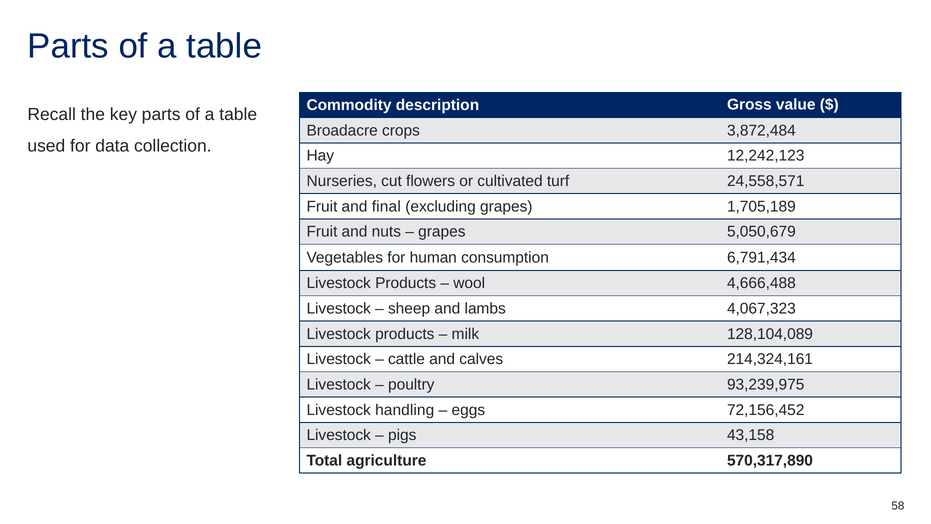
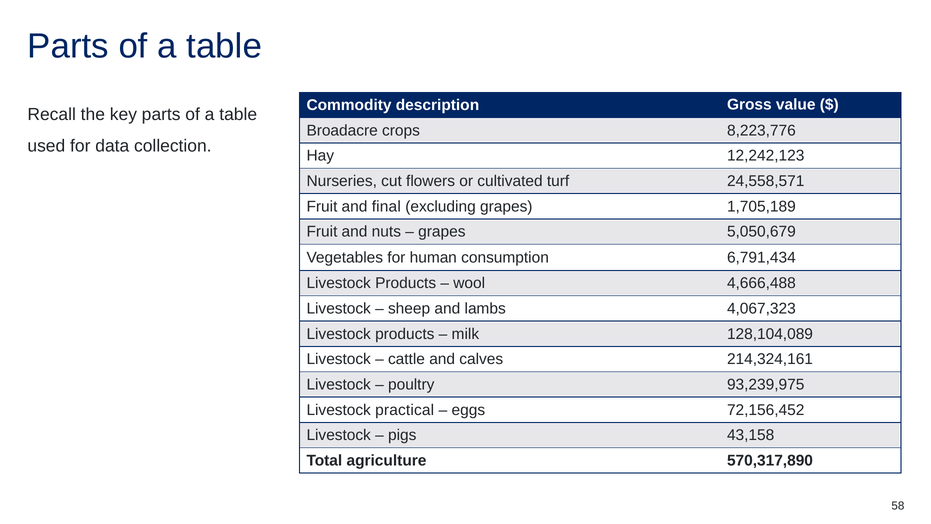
3,872,484: 3,872,484 -> 8,223,776
handling: handling -> practical
